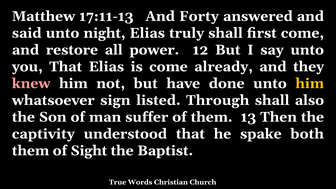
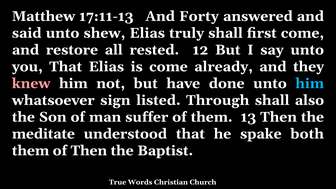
night: night -> shew
power: power -> rested
him at (310, 83) colour: yellow -> light blue
captivity: captivity -> meditate
of Sight: Sight -> Then
